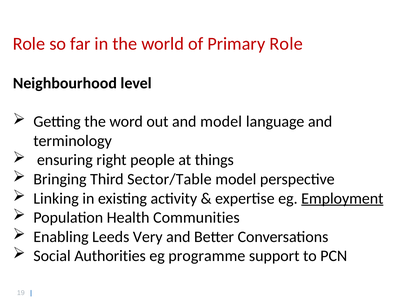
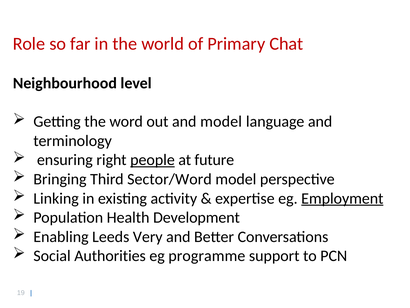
Primary Role: Role -> Chat
people underline: none -> present
things: things -> future
Sector/Table: Sector/Table -> Sector/Word
Communities: Communities -> Development
